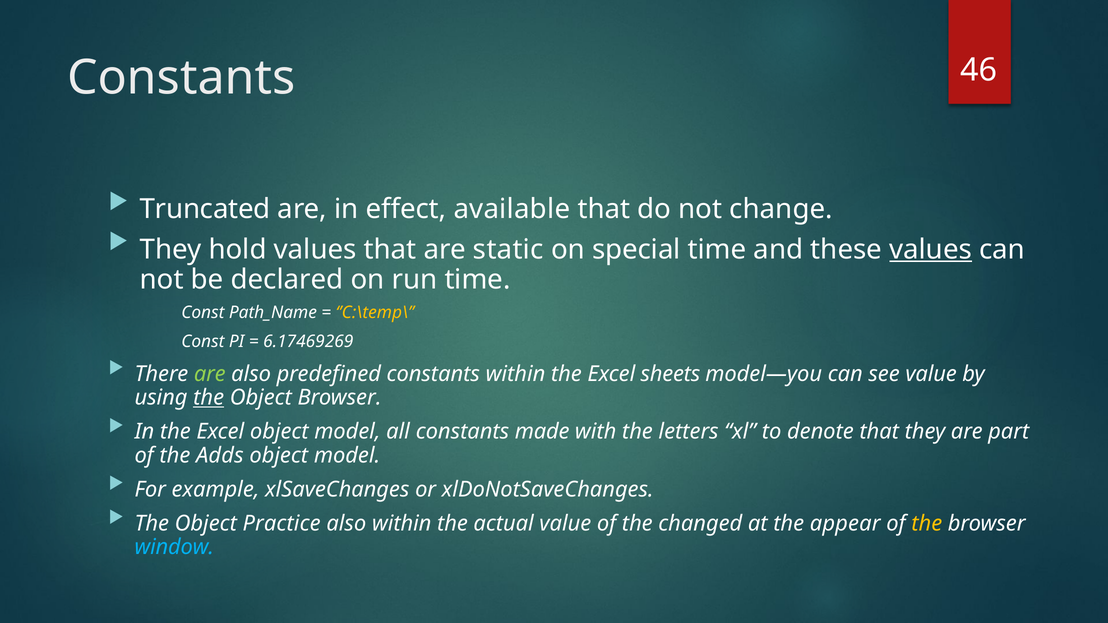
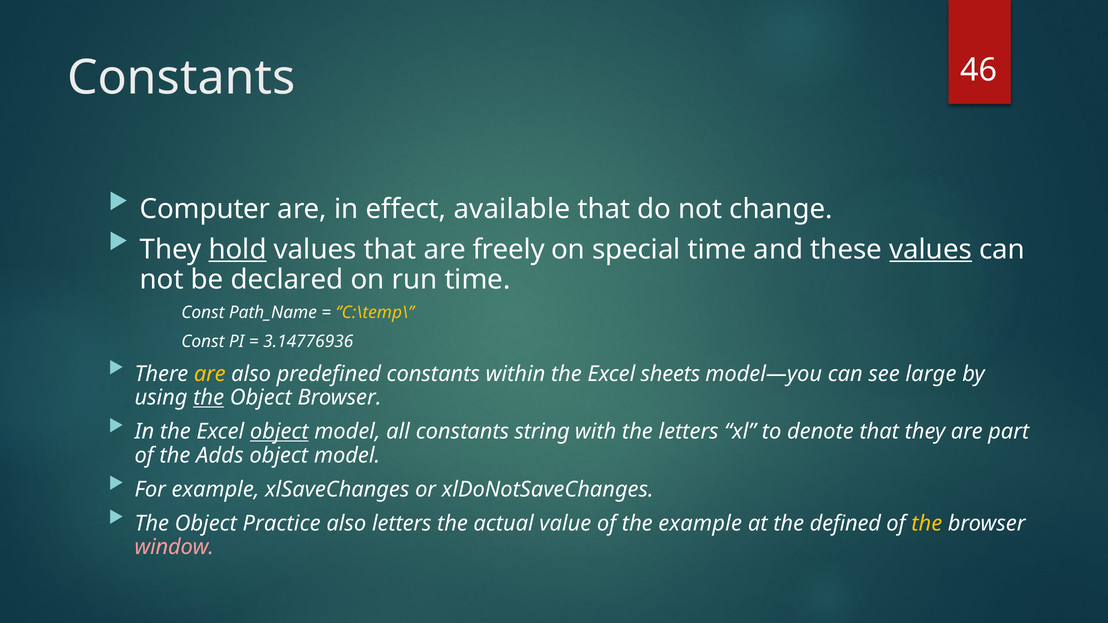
Truncated: Truncated -> Computer
hold underline: none -> present
static: static -> freely
6.17469269: 6.17469269 -> 3.14776936
are at (210, 374) colour: light green -> yellow
see value: value -> large
object at (279, 432) underline: none -> present
made: made -> string
also within: within -> letters
the changed: changed -> example
appear: appear -> defined
window colour: light blue -> pink
